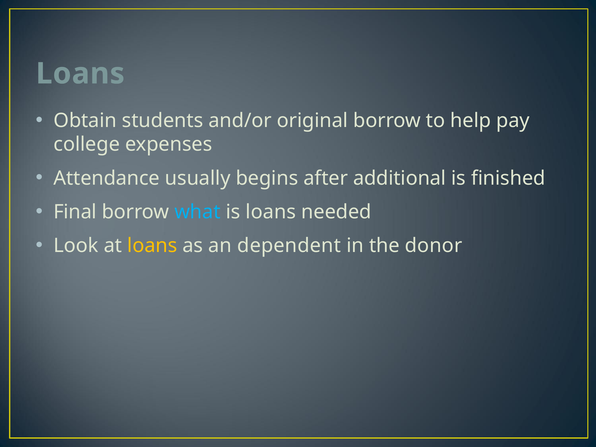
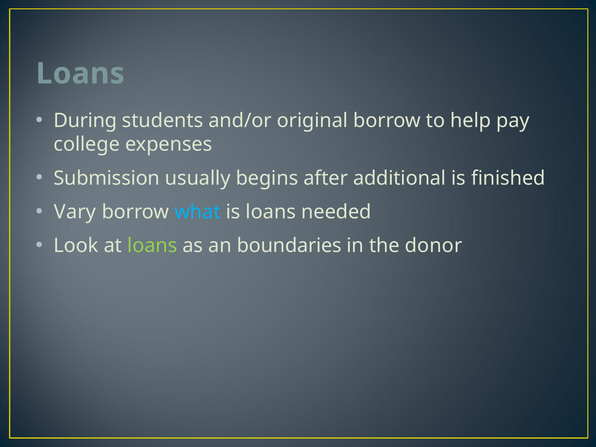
Obtain: Obtain -> During
Attendance: Attendance -> Submission
Final: Final -> Vary
loans at (152, 246) colour: yellow -> light green
dependent: dependent -> boundaries
